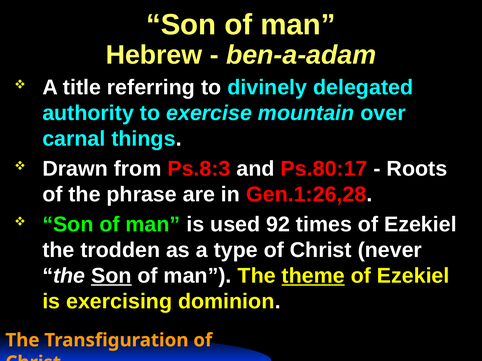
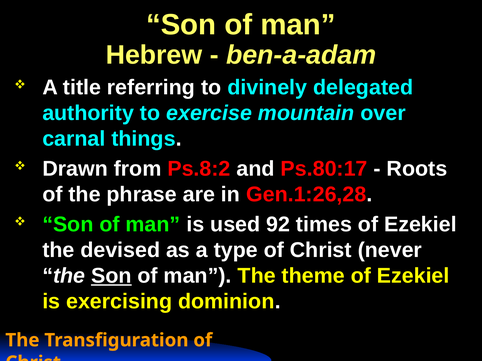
Ps.8:3: Ps.8:3 -> Ps.8:2
trodden: trodden -> devised
theme underline: present -> none
